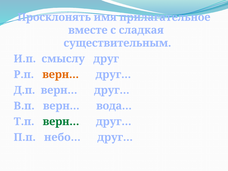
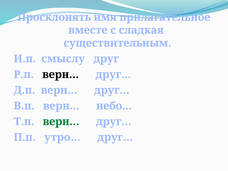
верн… at (61, 74) colour: orange -> black
вода…: вода… -> небо…
небо…: небо… -> утро…
